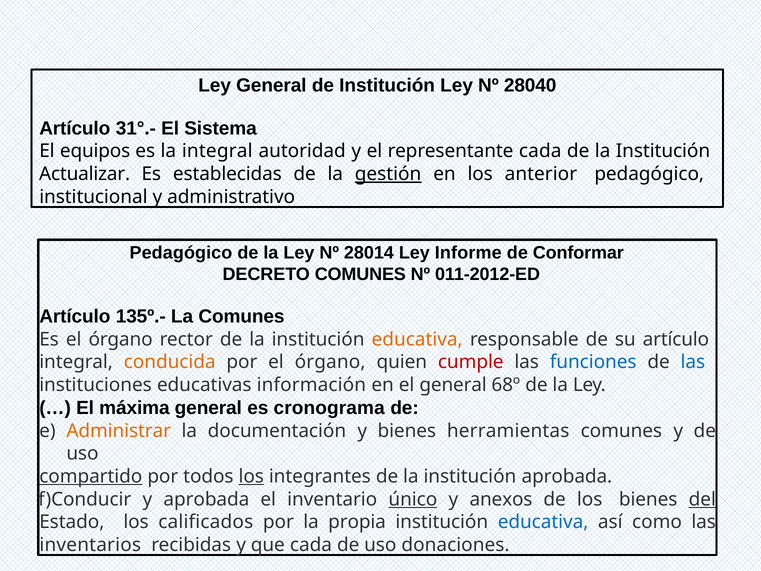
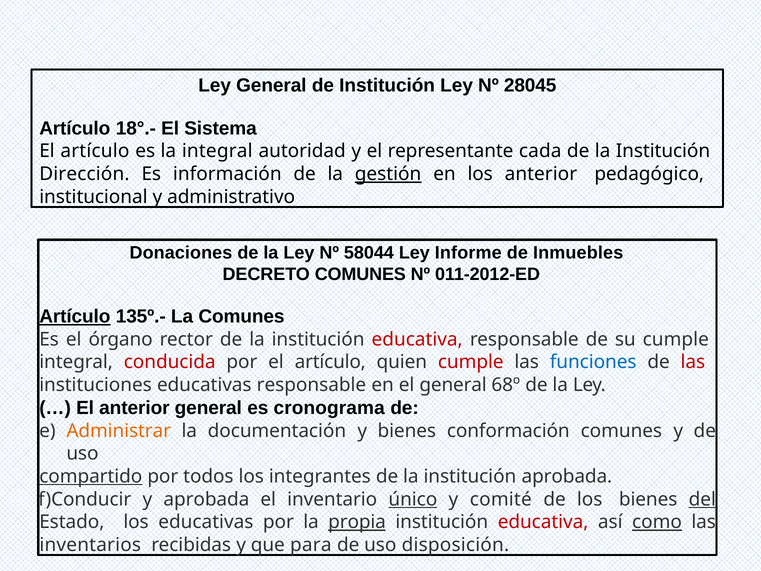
28040: 28040 -> 28045
31°.-: 31°.- -> 18°.-
equipos at (95, 151): equipos -> artículo
Actualizar: Actualizar -> Dirección
establecidas: establecidas -> información
Pedagógico at (181, 253): Pedagógico -> Donaciones
28014: 28014 -> 58044
Conformar: Conformar -> Inmuebles
Artículo at (75, 316) underline: none -> present
educativa at (417, 339) colour: orange -> red
su artículo: artículo -> cumple
conducida colour: orange -> red
por el órgano: órgano -> artículo
las at (693, 362) colour: blue -> red
educativas información: información -> responsable
El máxima: máxima -> anterior
herramientas: herramientas -> conformación
los at (251, 476) underline: present -> none
anexos: anexos -> comité
los calificados: calificados -> educativas
propia underline: none -> present
educativa at (543, 522) colour: blue -> red
como underline: none -> present
que cada: cada -> para
donaciones: donaciones -> disposición
